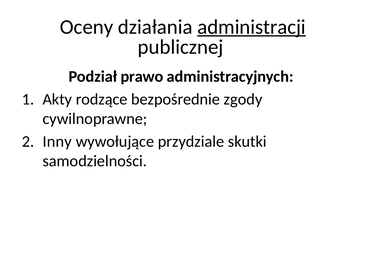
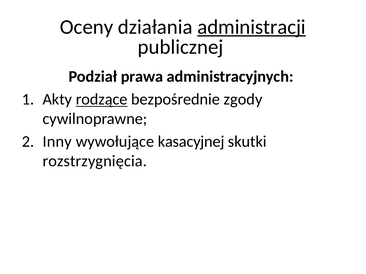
prawo: prawo -> prawa
rodzące underline: none -> present
przydziale: przydziale -> kasacyjnej
samodzielności: samodzielności -> rozstrzygnięcia
